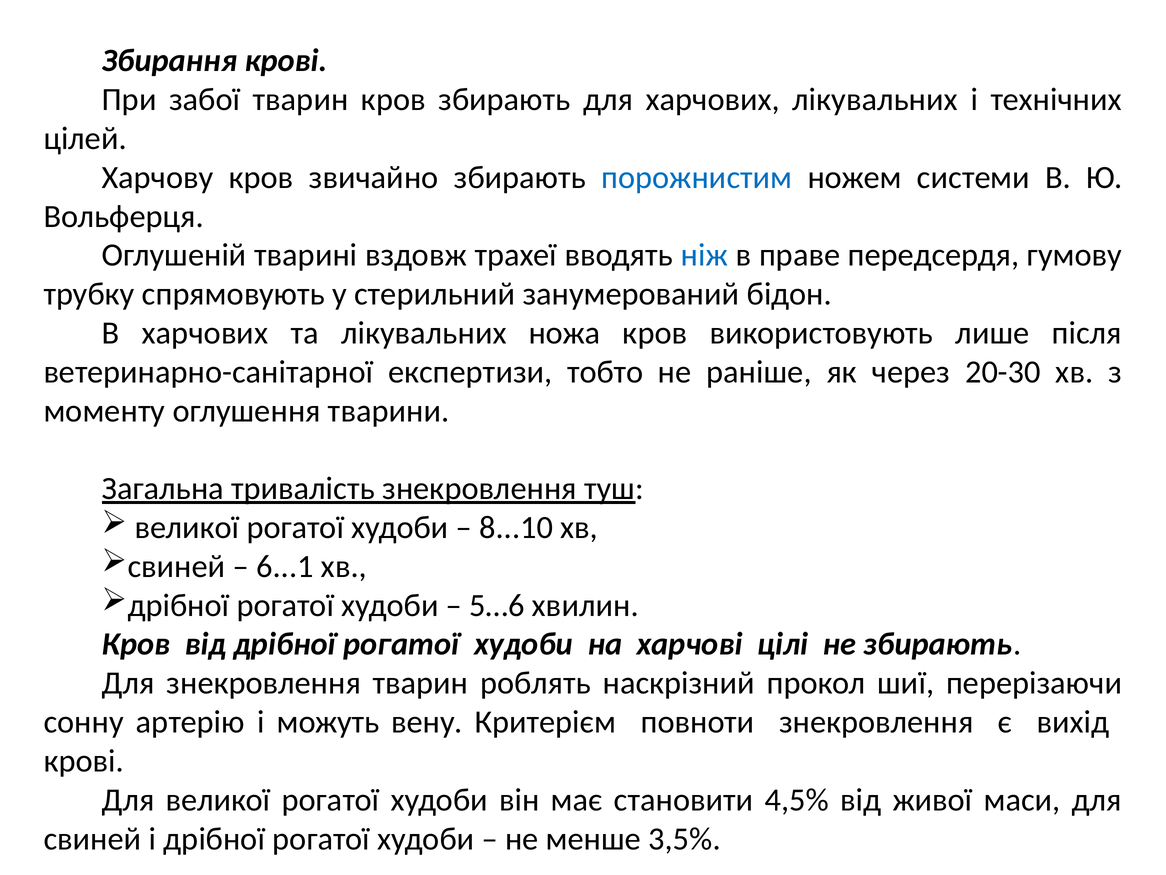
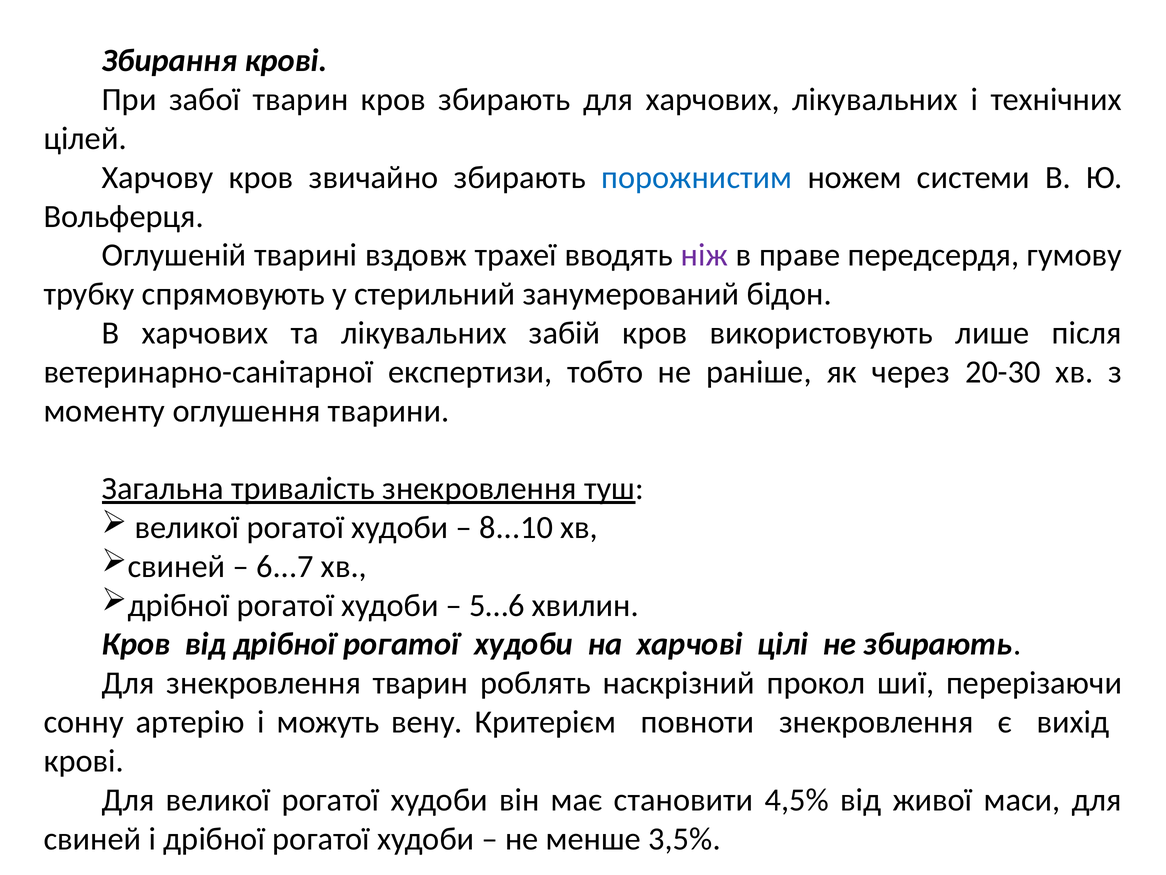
ніж colour: blue -> purple
ножа: ножа -> забій
6...1: 6...1 -> 6...7
